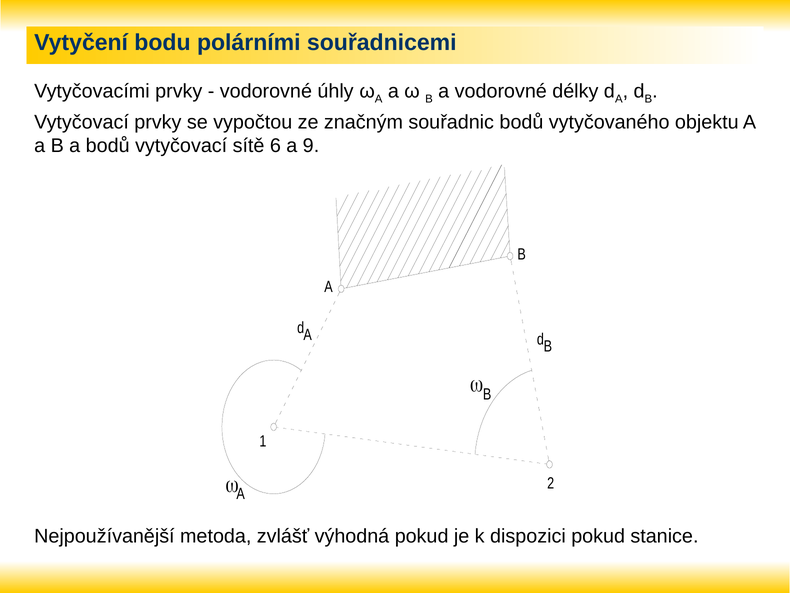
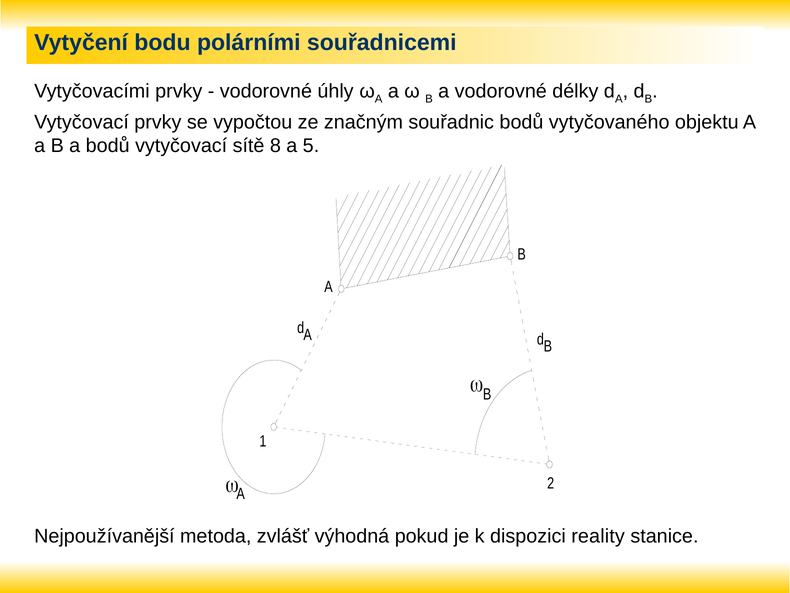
6: 6 -> 8
9: 9 -> 5
dispozici pokud: pokud -> reality
